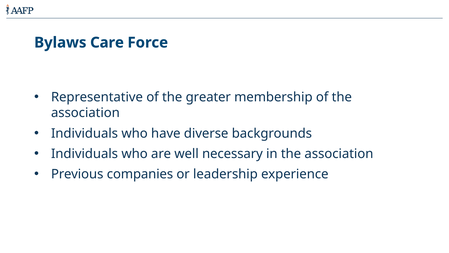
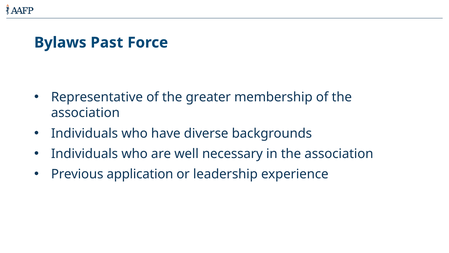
Care: Care -> Past
companies: companies -> application
